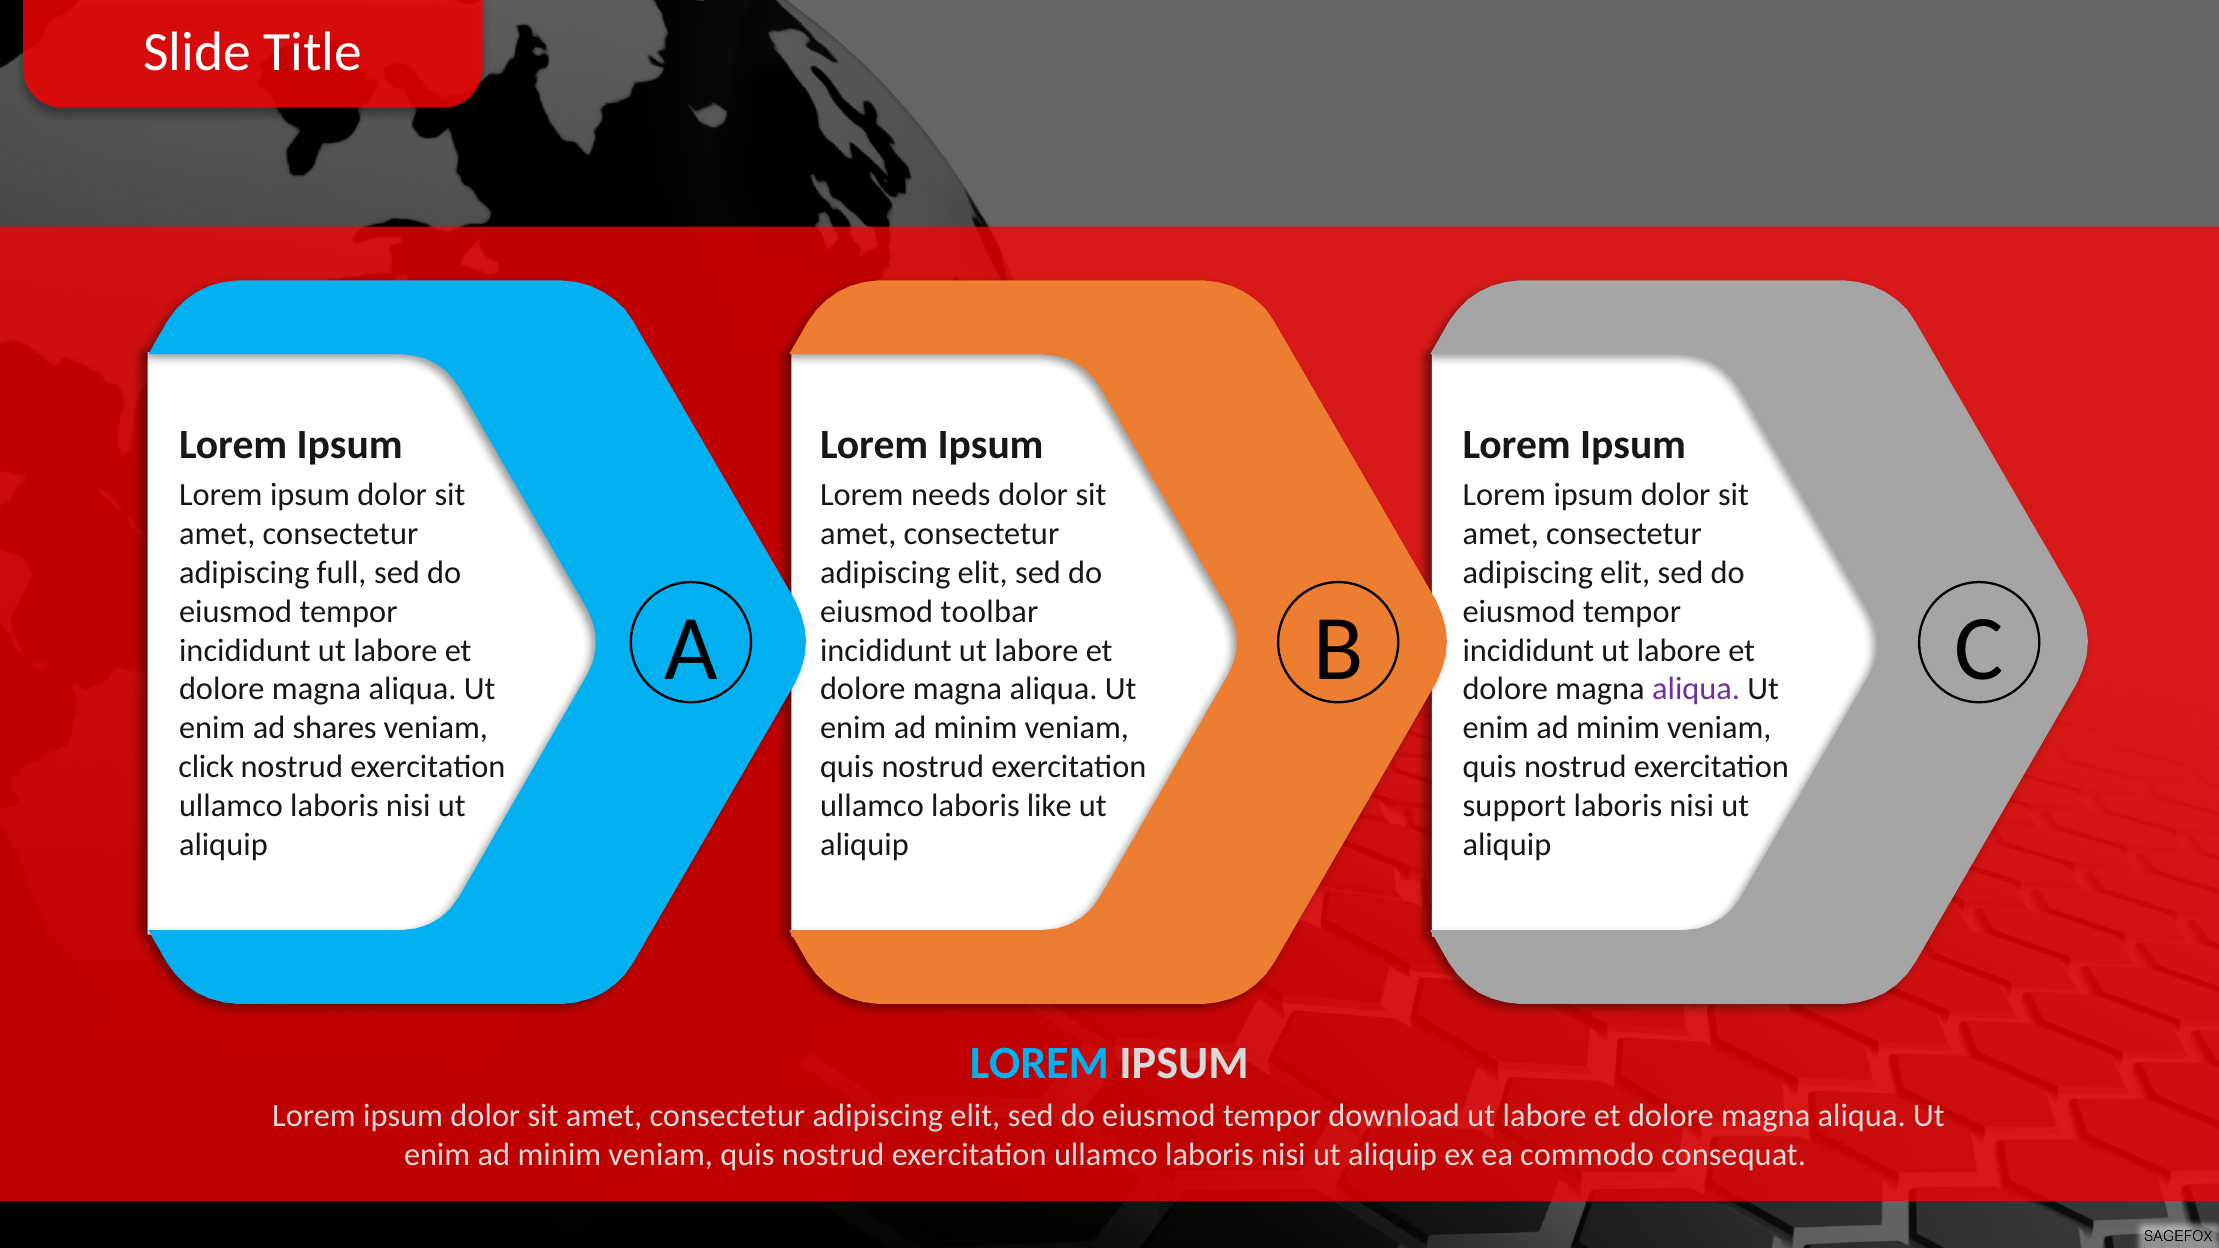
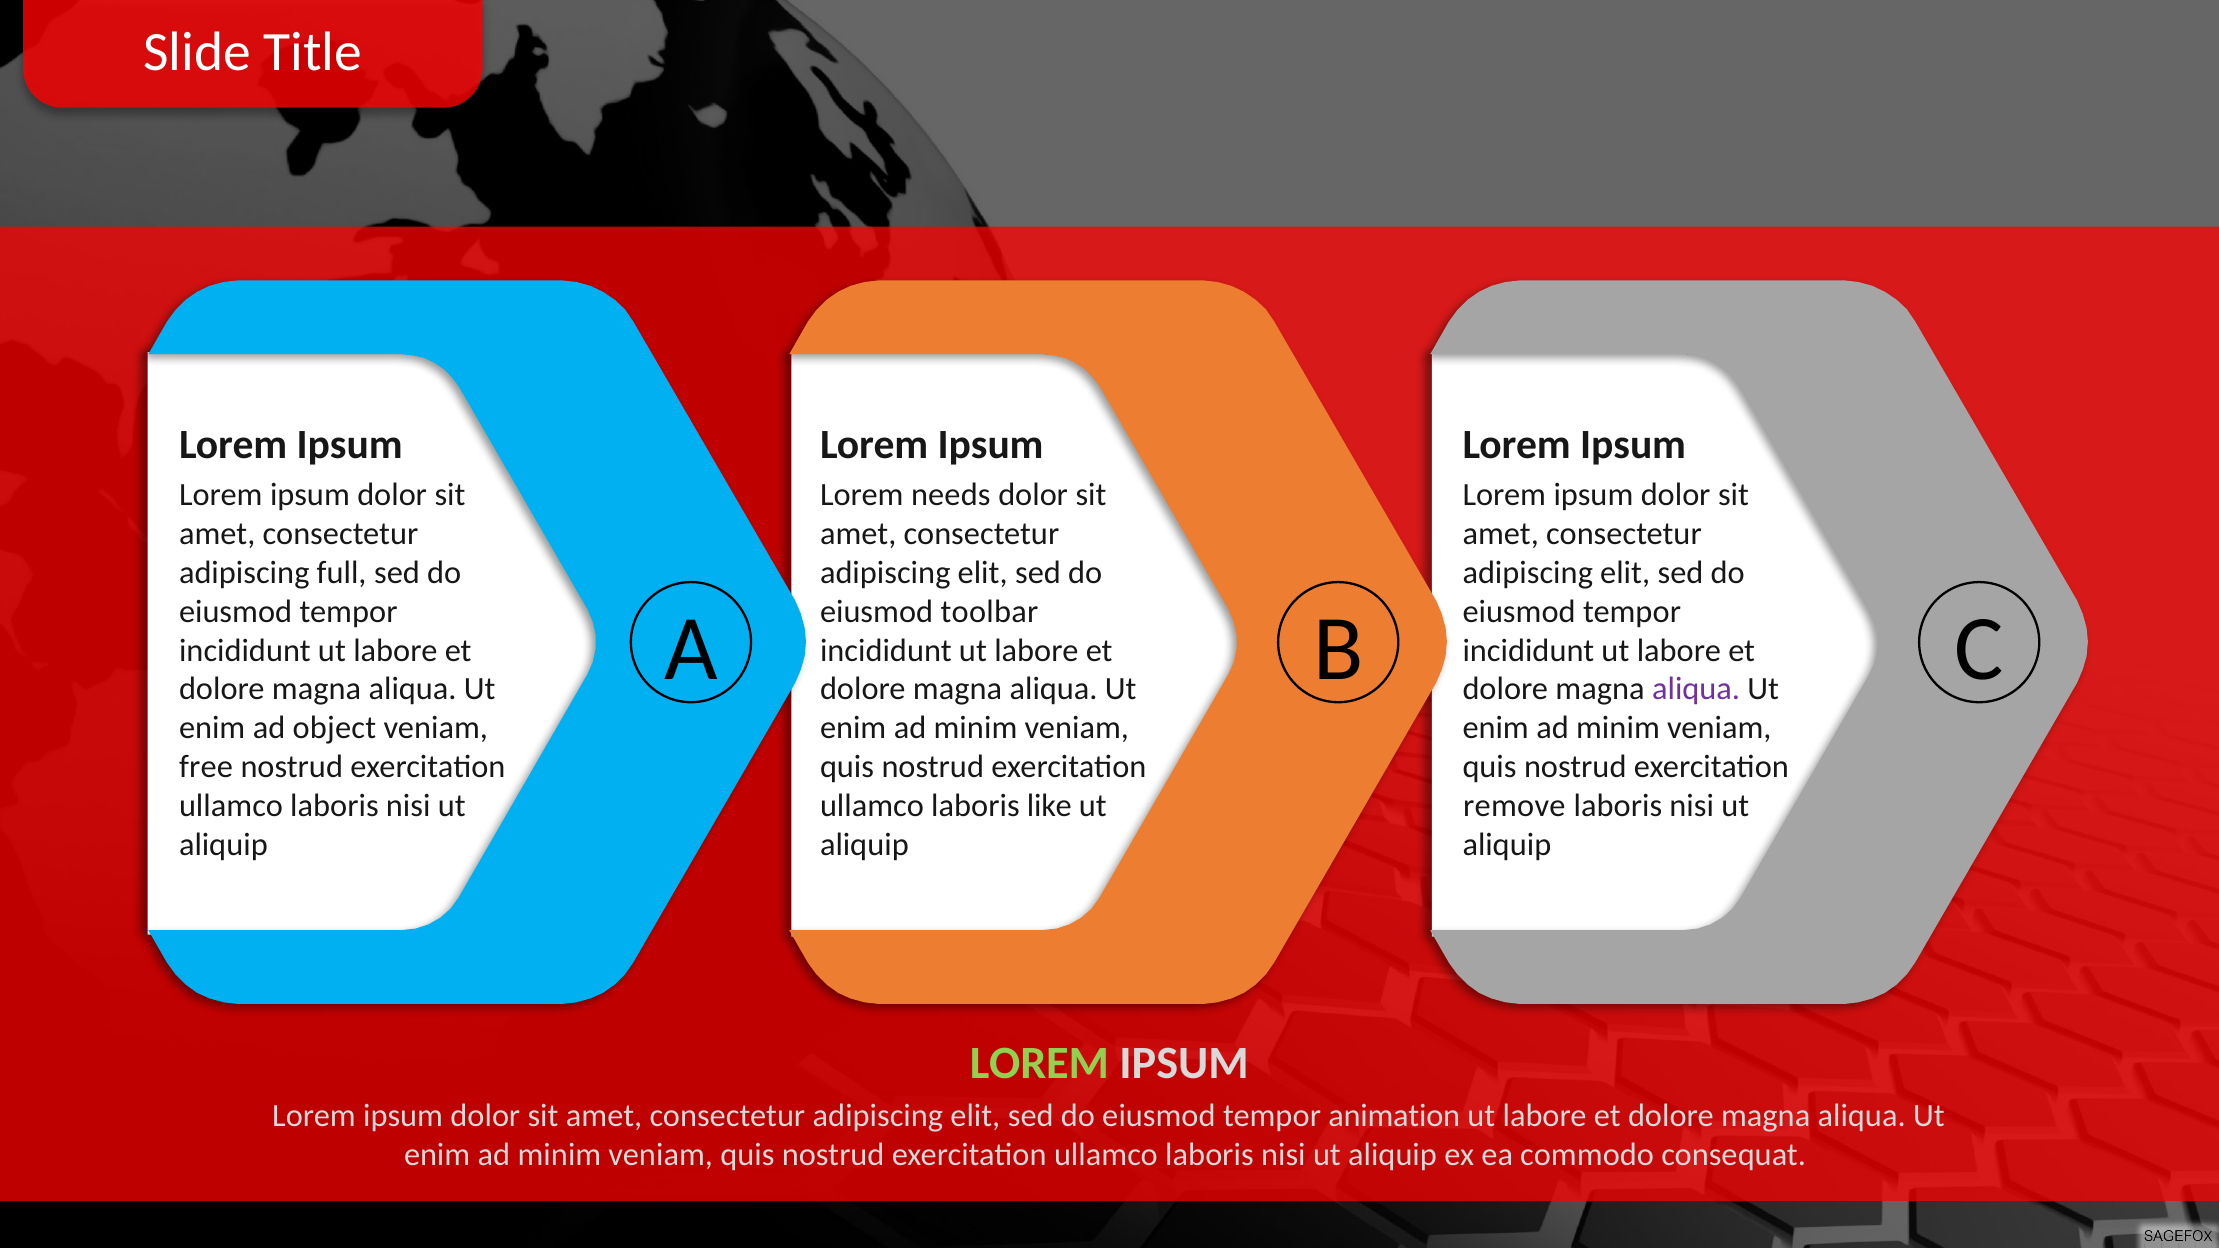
shares: shares -> object
click: click -> free
support: support -> remove
LOREM at (1039, 1064) colour: light blue -> light green
download: download -> animation
